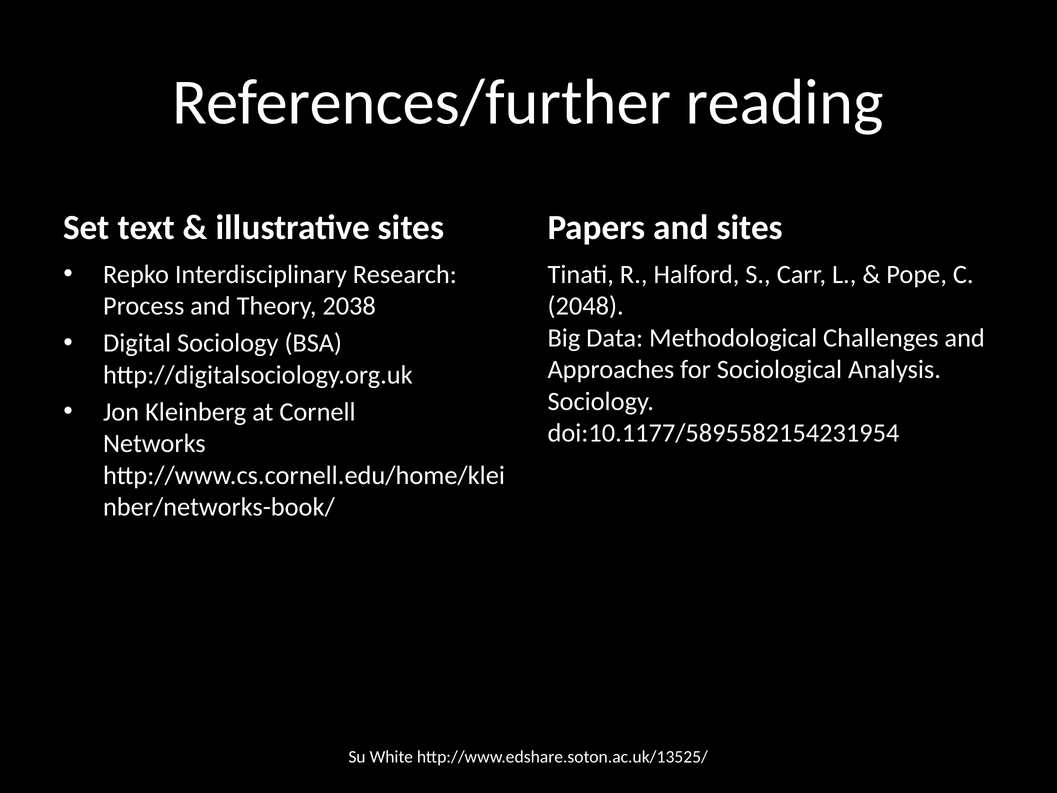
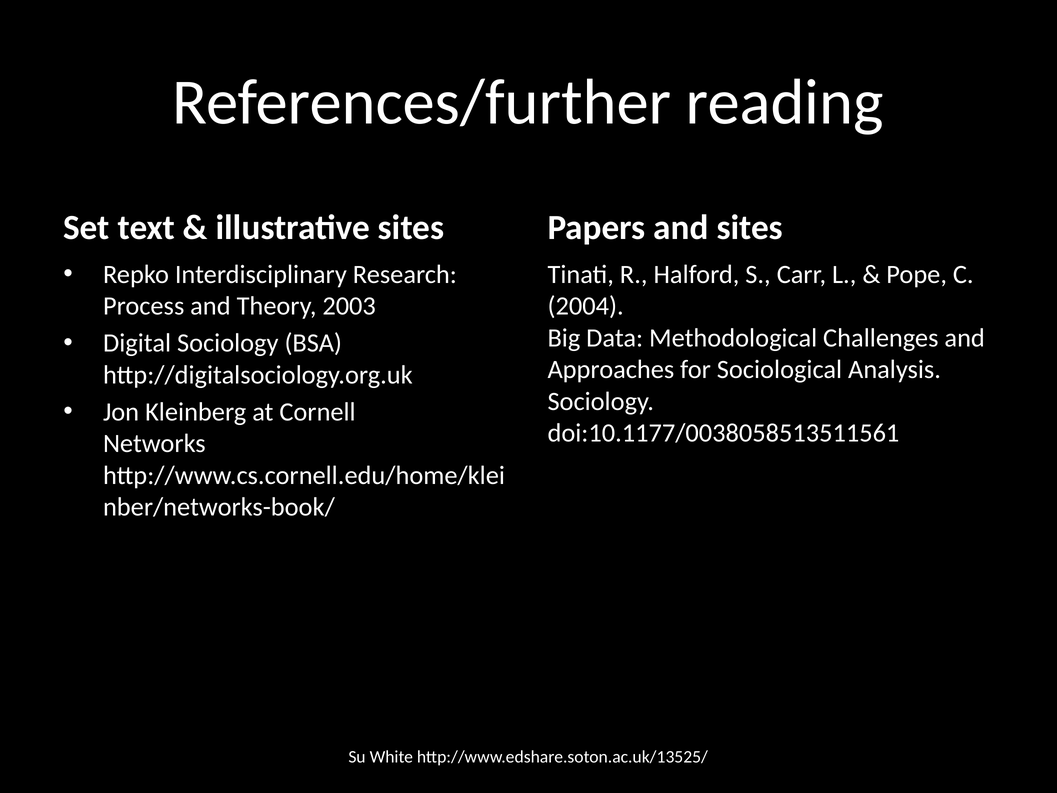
2038: 2038 -> 2003
2048: 2048 -> 2004
doi:10.1177/5895582154231954: doi:10.1177/5895582154231954 -> doi:10.1177/0038058513511561
